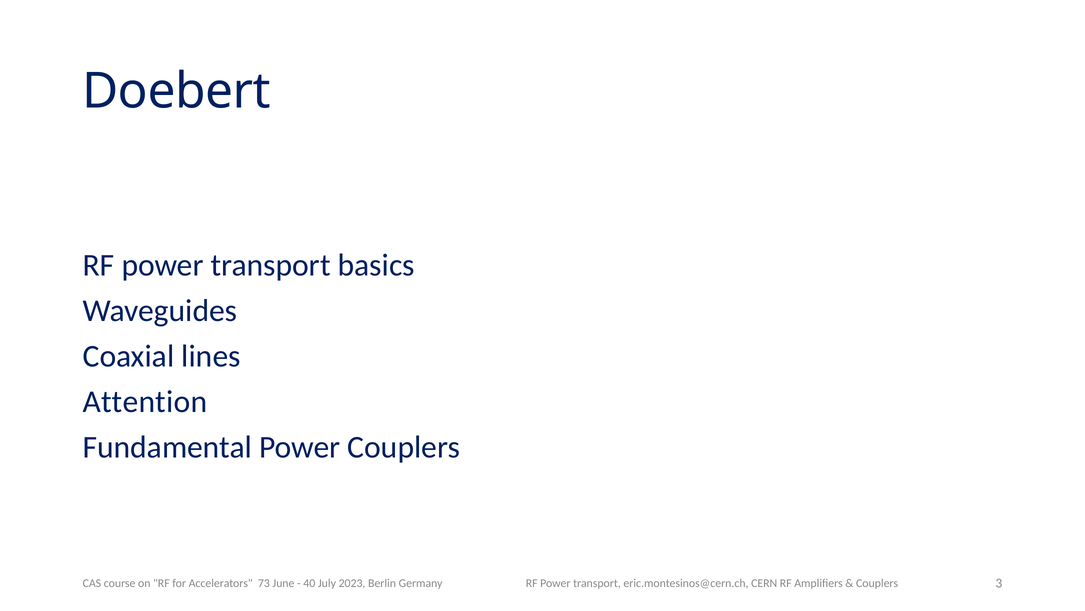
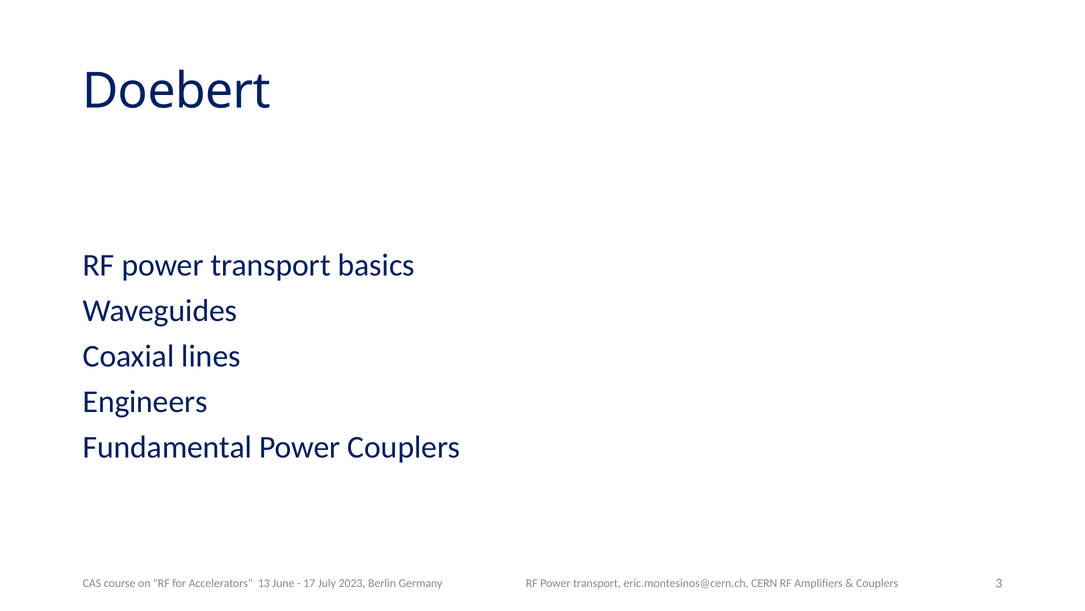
Attention: Attention -> Engineers
73: 73 -> 13
40: 40 -> 17
